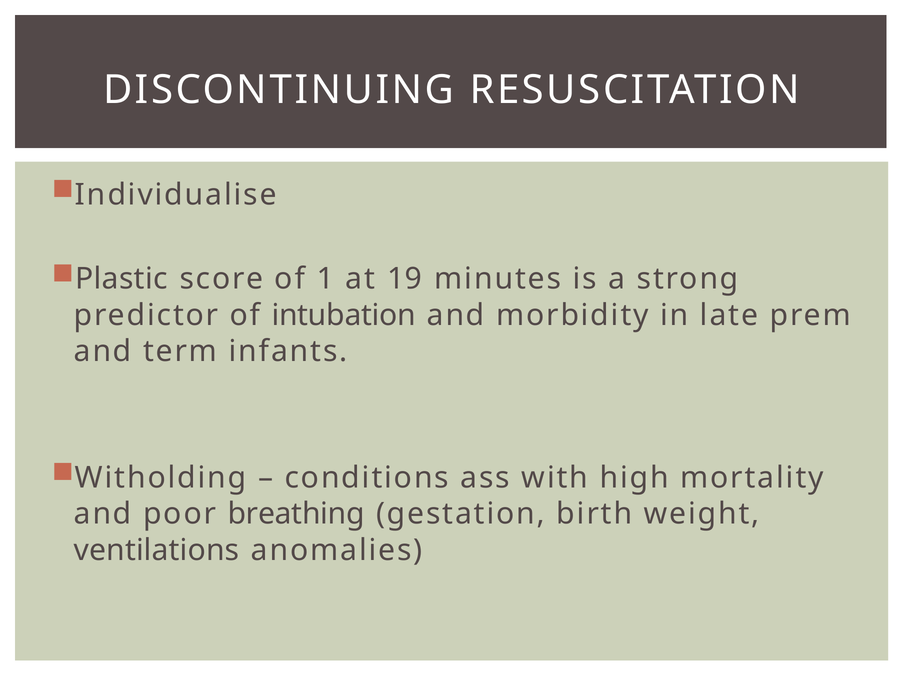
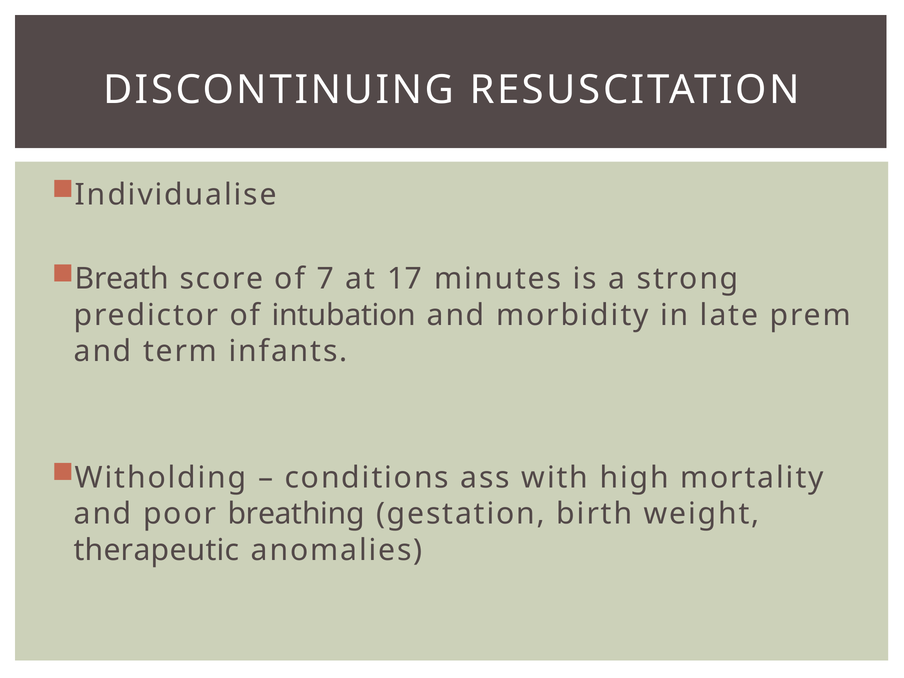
Plastic: Plastic -> Breath
1: 1 -> 7
19: 19 -> 17
ventilations: ventilations -> therapeutic
